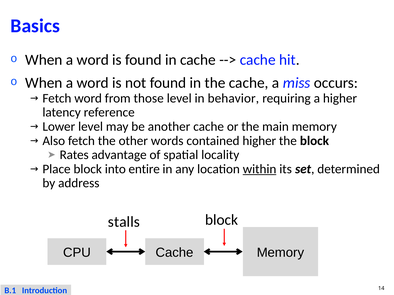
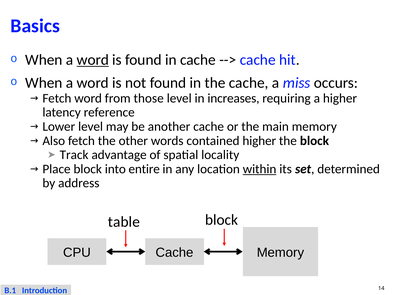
word at (93, 60) underline: none -> present
behavior: behavior -> increases
Rates: Rates -> Track
stalls: stalls -> table
